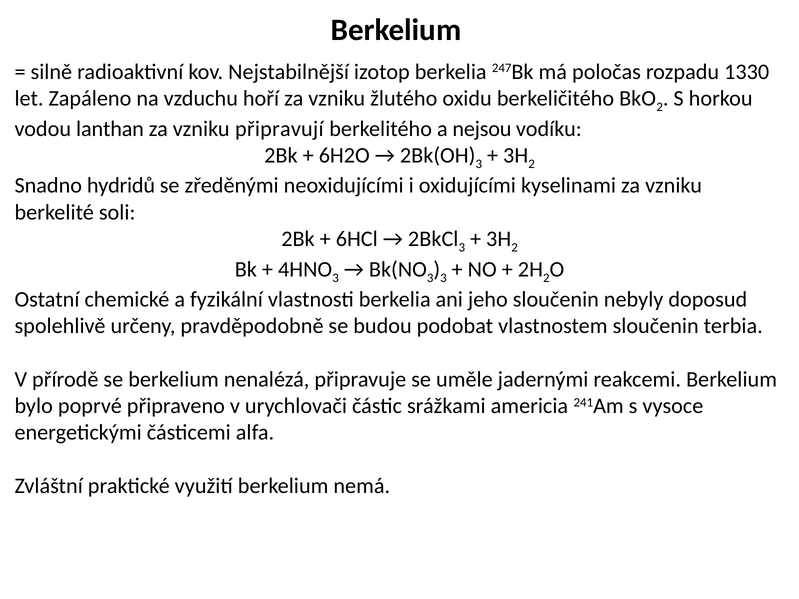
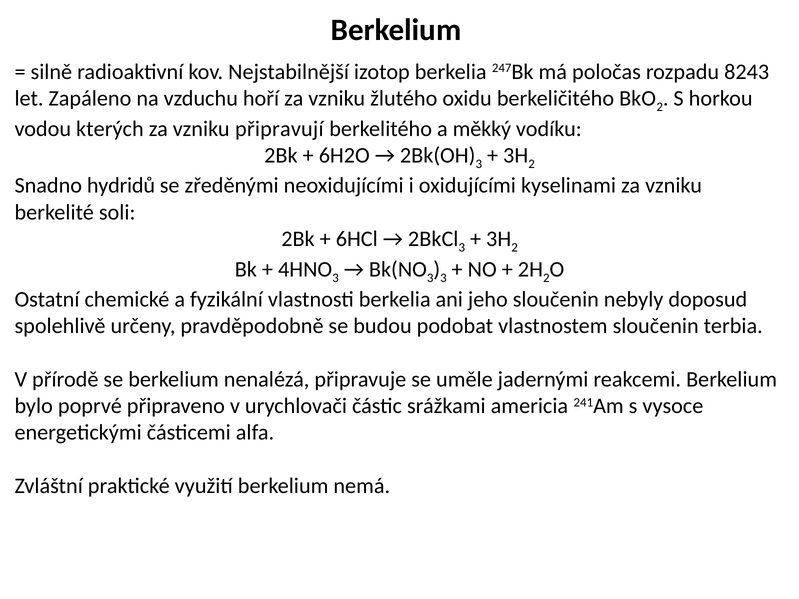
1330: 1330 -> 8243
lanthan: lanthan -> kterých
nejsou: nejsou -> měkký
